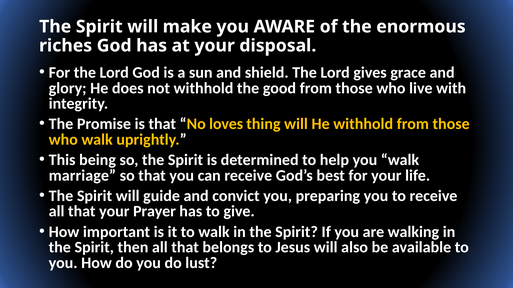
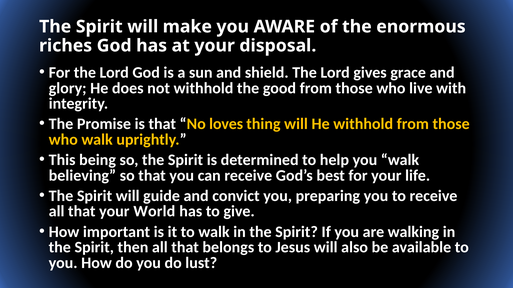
marriage: marriage -> believing
Prayer: Prayer -> World
